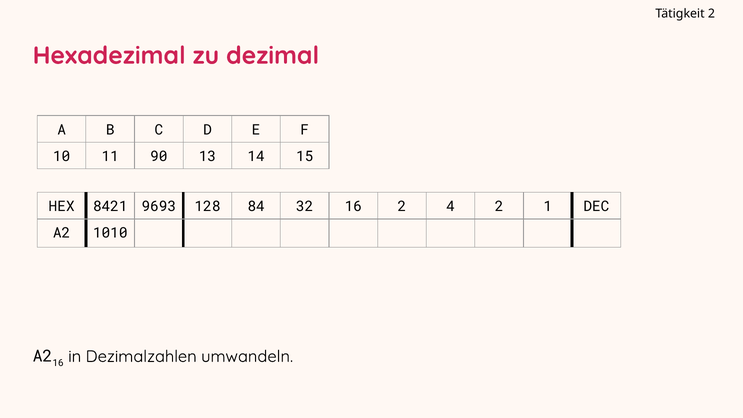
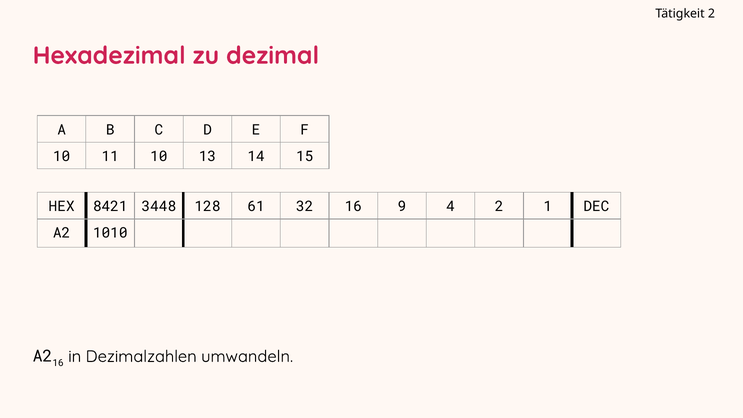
11 90: 90 -> 10
9693: 9693 -> 3448
84: 84 -> 61
16 2: 2 -> 9
